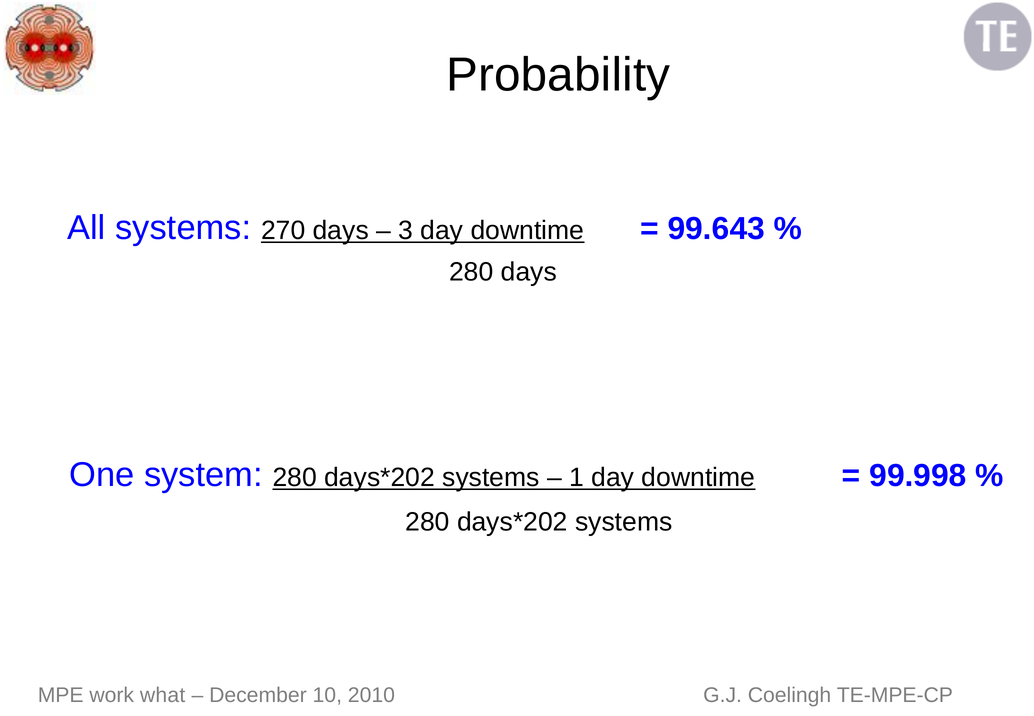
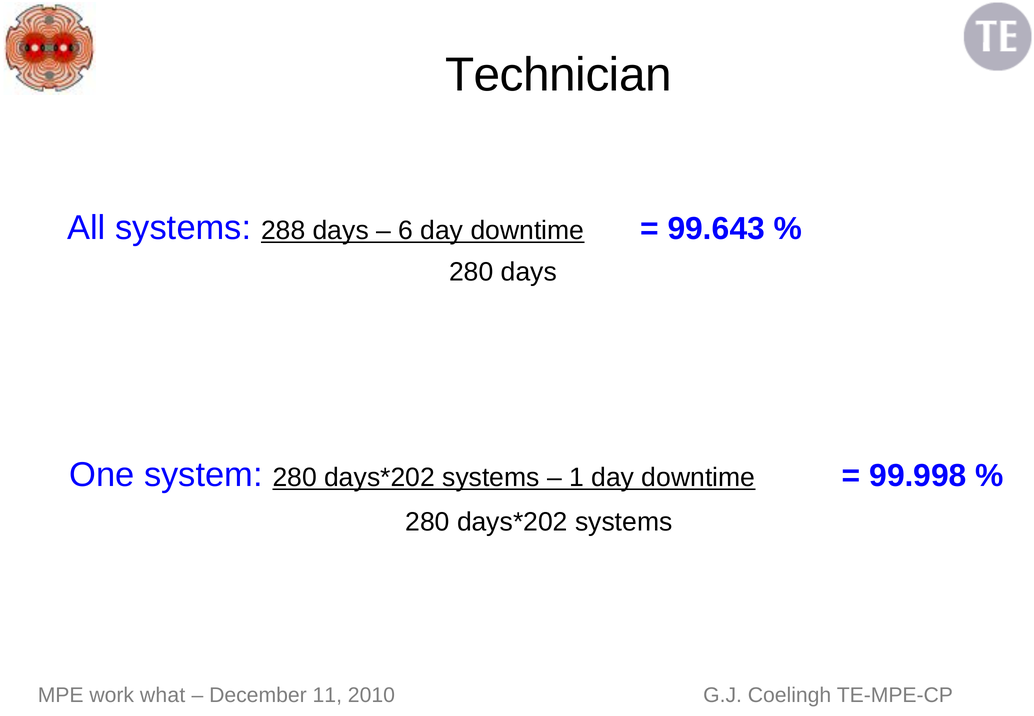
Probability: Probability -> Technician
270: 270 -> 288
3: 3 -> 6
10: 10 -> 11
